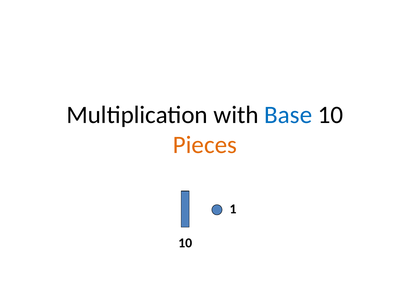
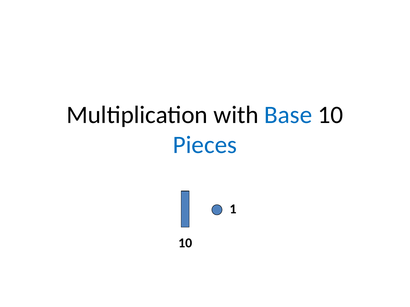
Pieces colour: orange -> blue
